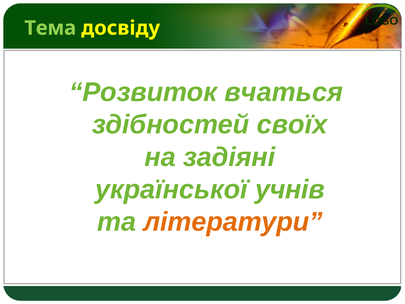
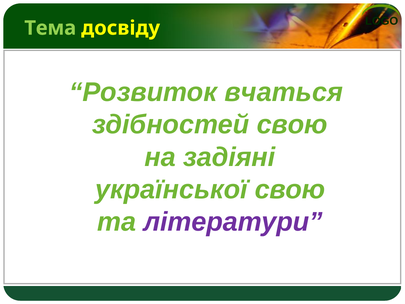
здібностей своїх: своїх -> свою
української учнів: учнів -> свою
літератури colour: orange -> purple
